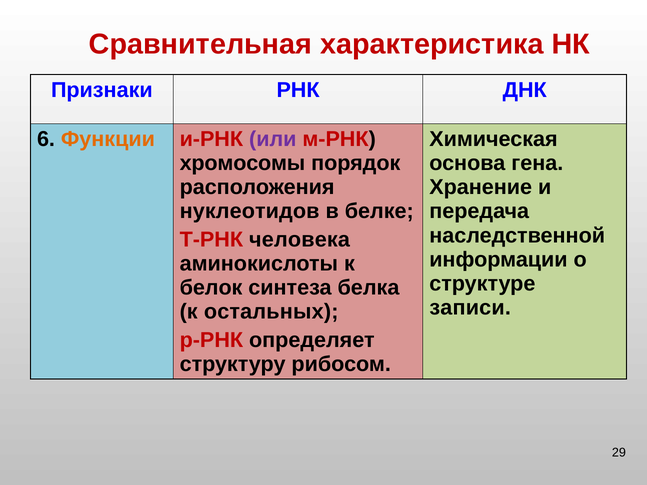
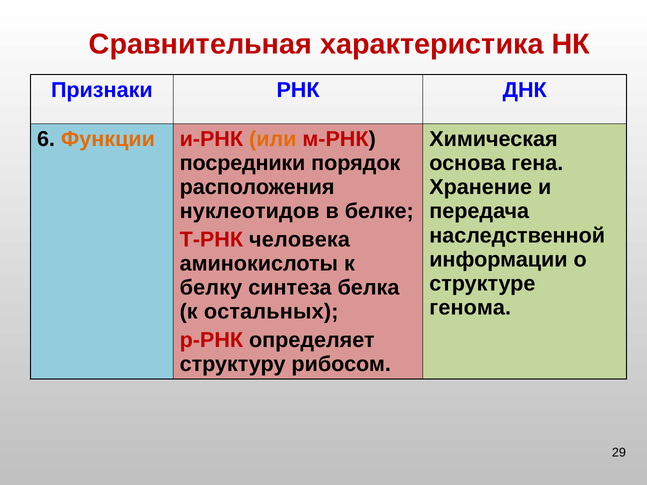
или colour: purple -> orange
хромосомы: хромосомы -> посредники
белок: белок -> белку
записи: записи -> генома
